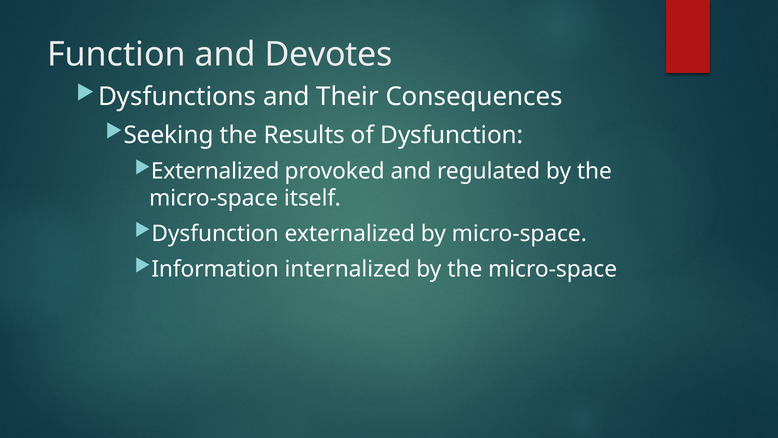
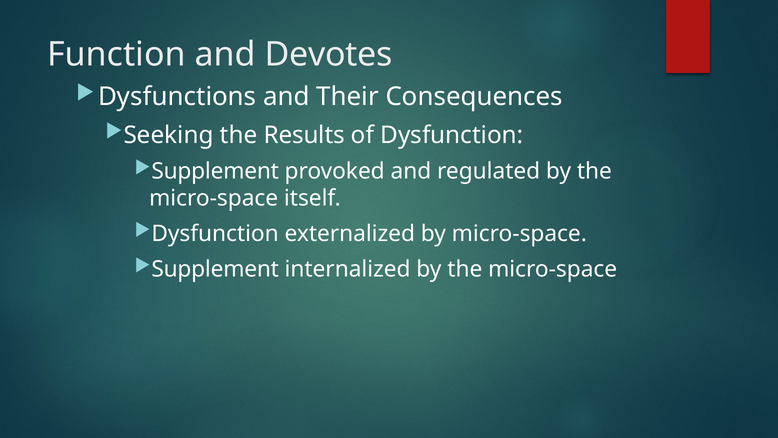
Externalized at (215, 171): Externalized -> Supplement
Information at (215, 269): Information -> Supplement
